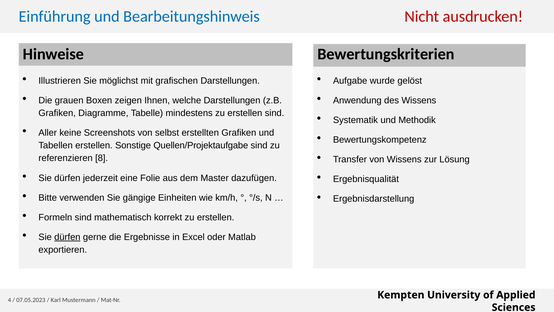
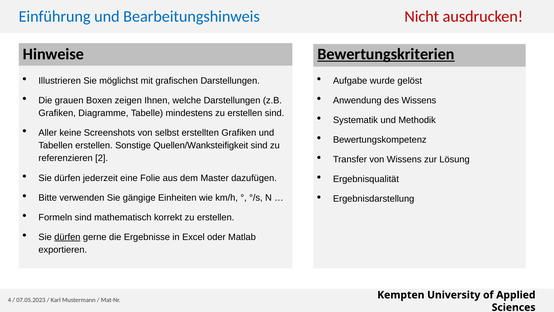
Bewertungskriterien underline: none -> present
Quellen/Projektaufgabe: Quellen/Projektaufgabe -> Quellen/Wanksteifigkeit
8: 8 -> 2
